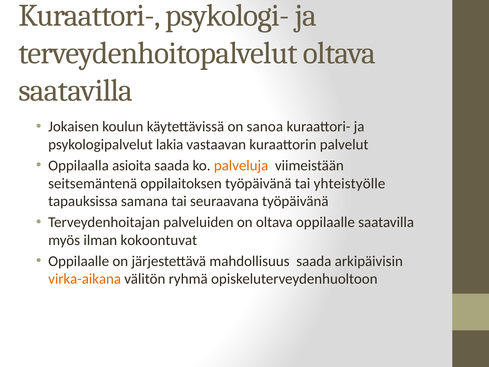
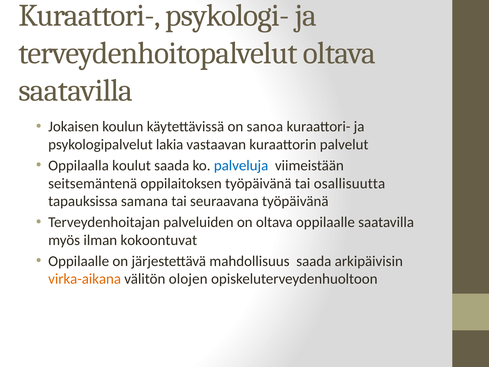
asioita: asioita -> koulut
palveluja colour: orange -> blue
yhteistyölle: yhteistyölle -> osallisuutta
ryhmä: ryhmä -> olojen
